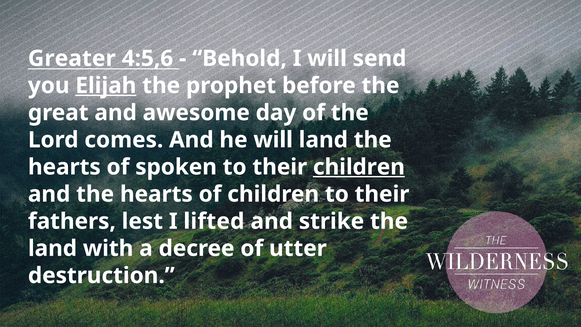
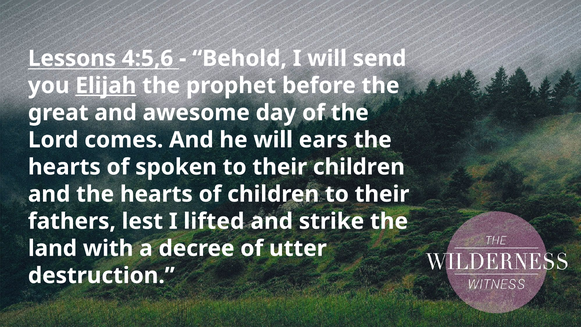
Greater: Greater -> Lessons
will land: land -> ears
children at (359, 167) underline: present -> none
